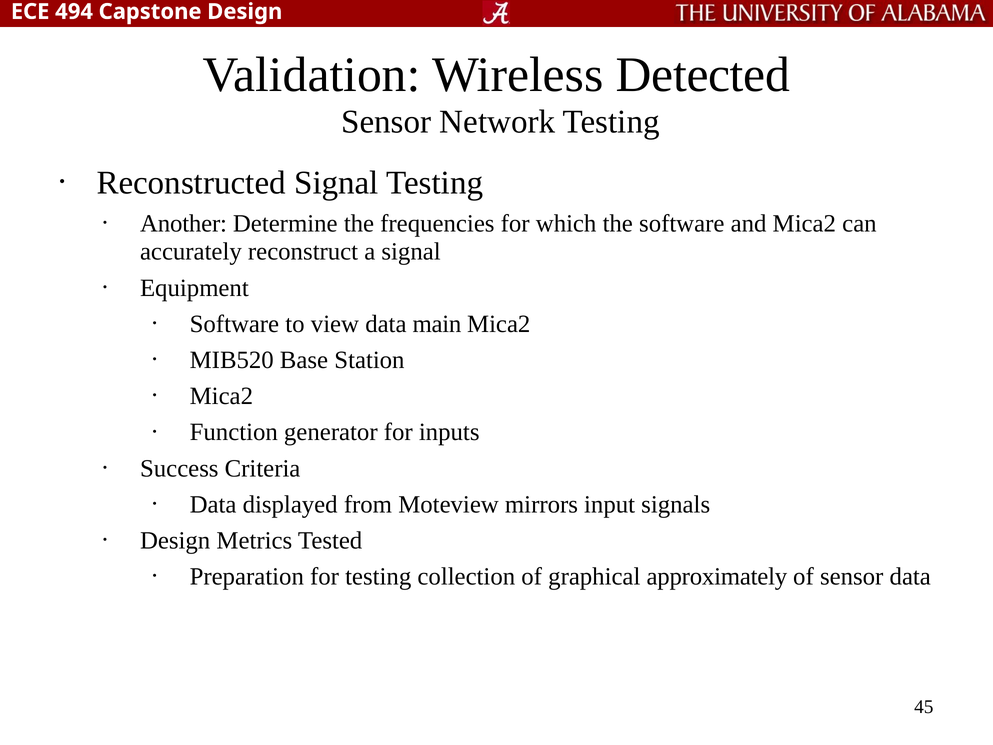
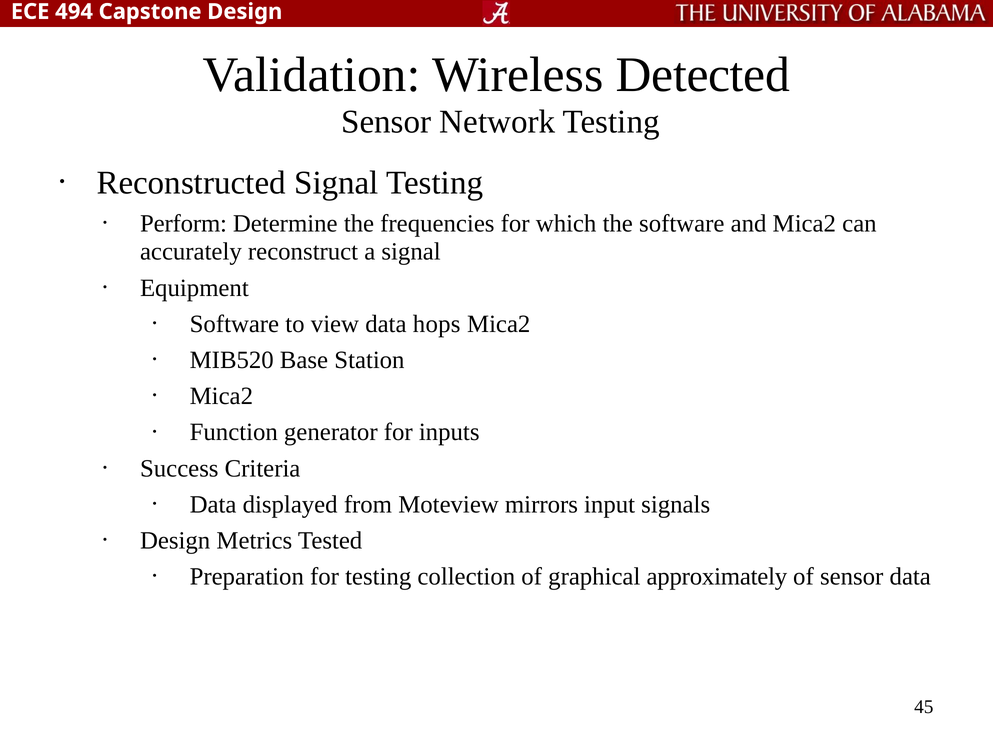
Another: Another -> Perform
main: main -> hops
